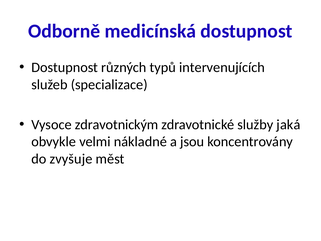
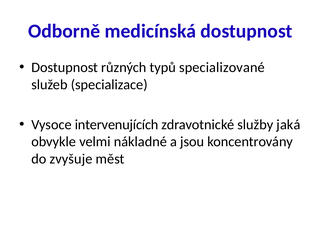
intervenujících: intervenujících -> specializované
zdravotnickým: zdravotnickým -> intervenujících
